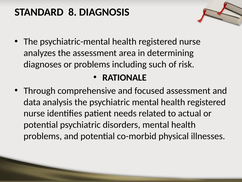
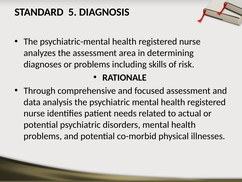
8: 8 -> 5
such: such -> skills
